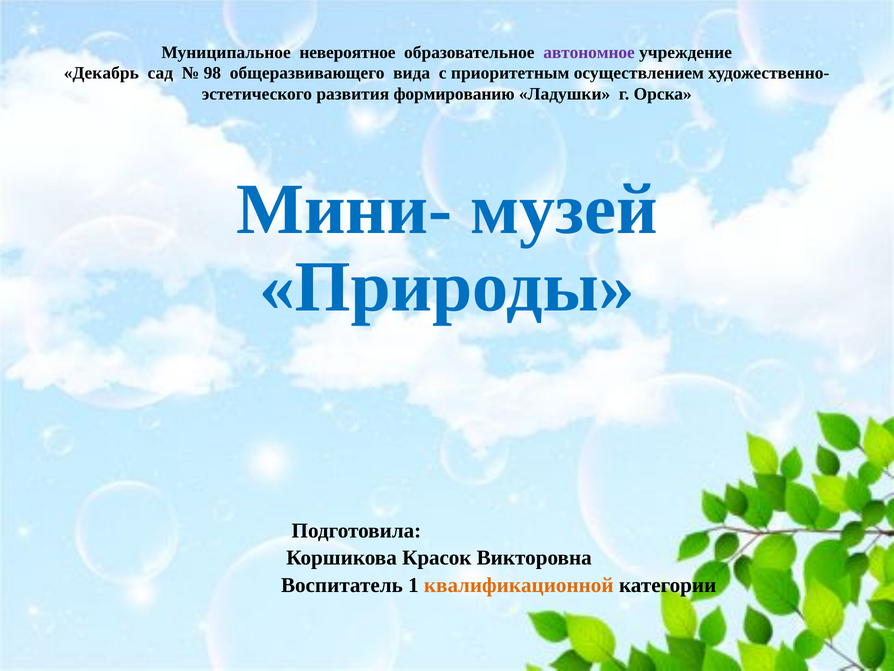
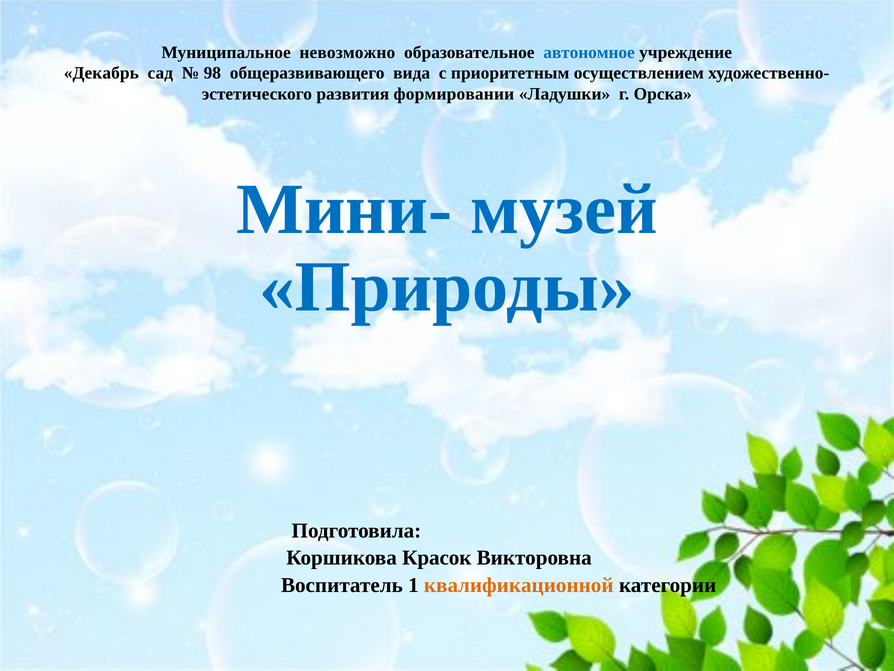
невероятное: невероятное -> невозможно
автономное colour: purple -> blue
формированию: формированию -> формировании
